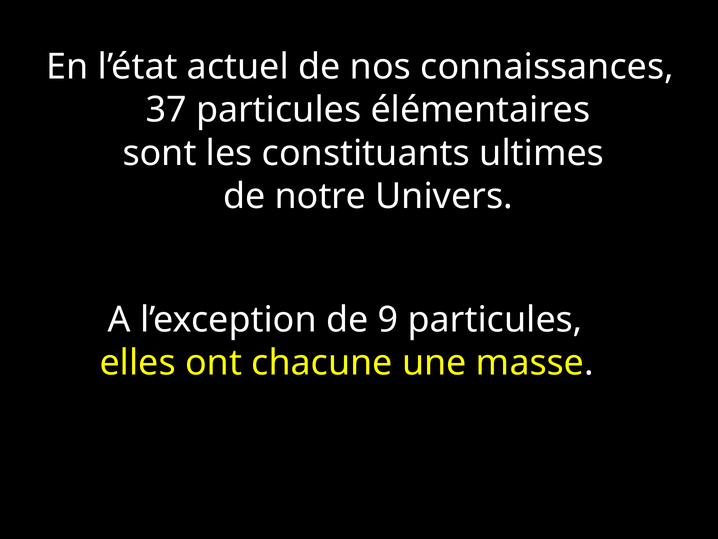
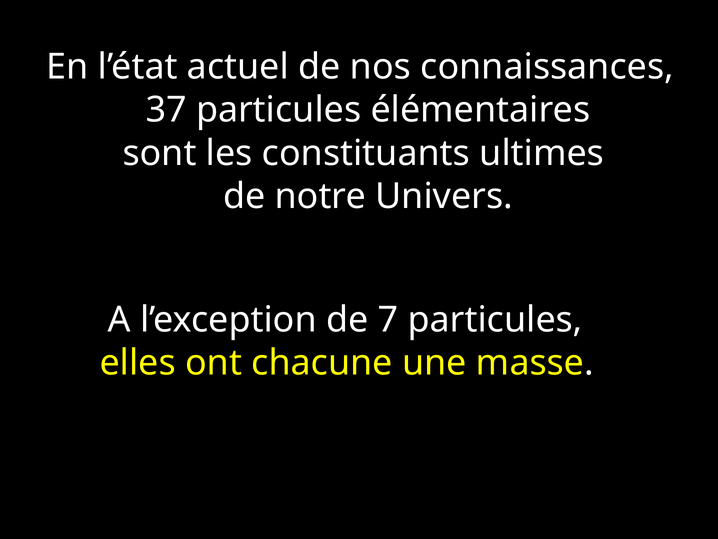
9: 9 -> 7
